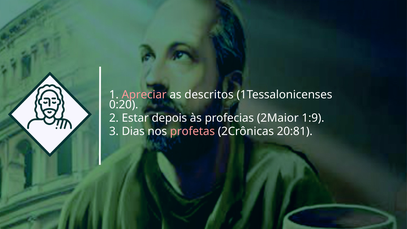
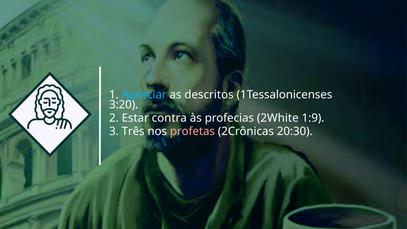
Apreciar colour: pink -> light blue
0:20: 0:20 -> 3:20
depois: depois -> contra
2Maior: 2Maior -> 2White
Dias: Dias -> Três
20:81: 20:81 -> 20:30
